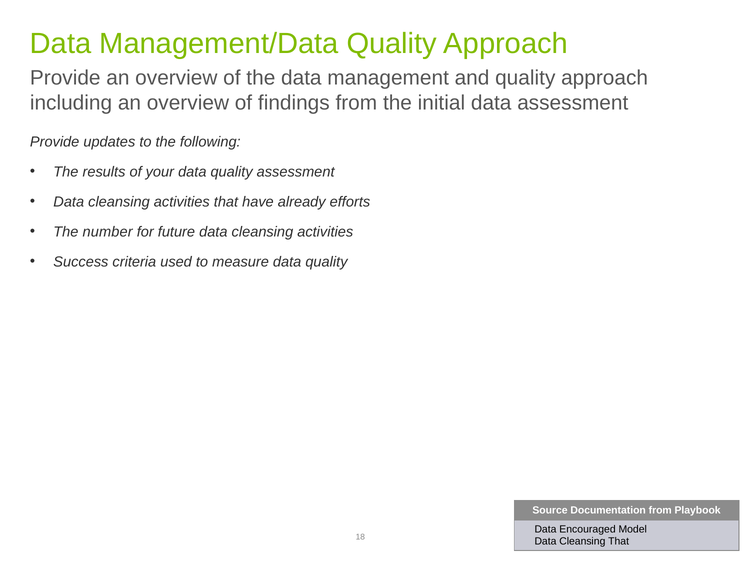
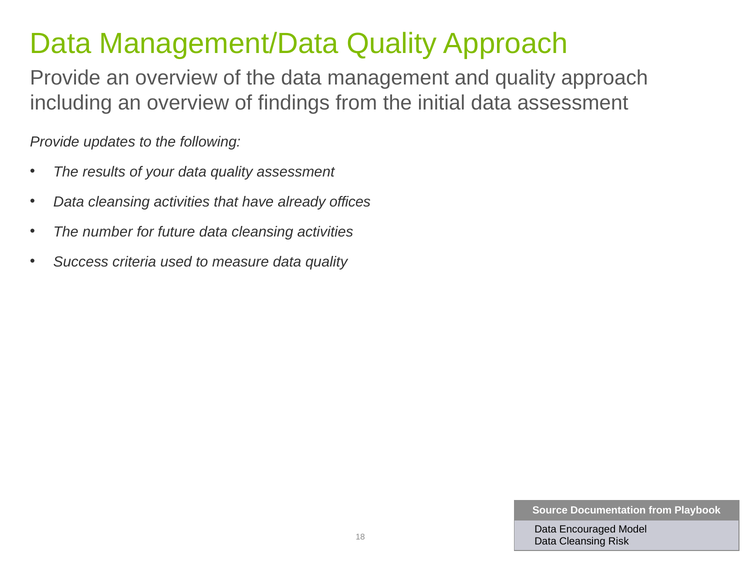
efforts: efforts -> offices
Cleansing That: That -> Risk
